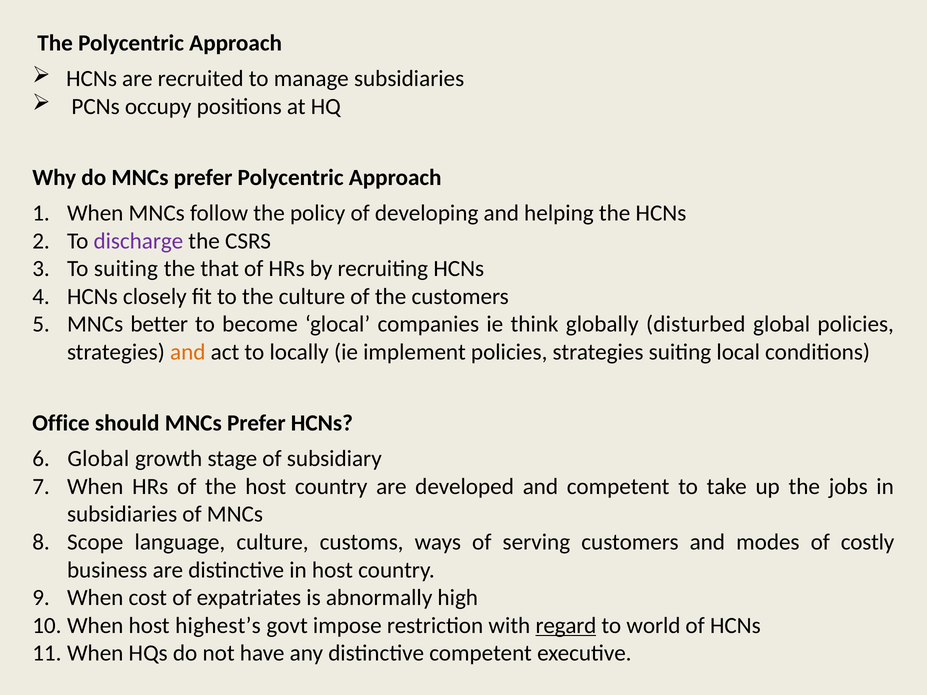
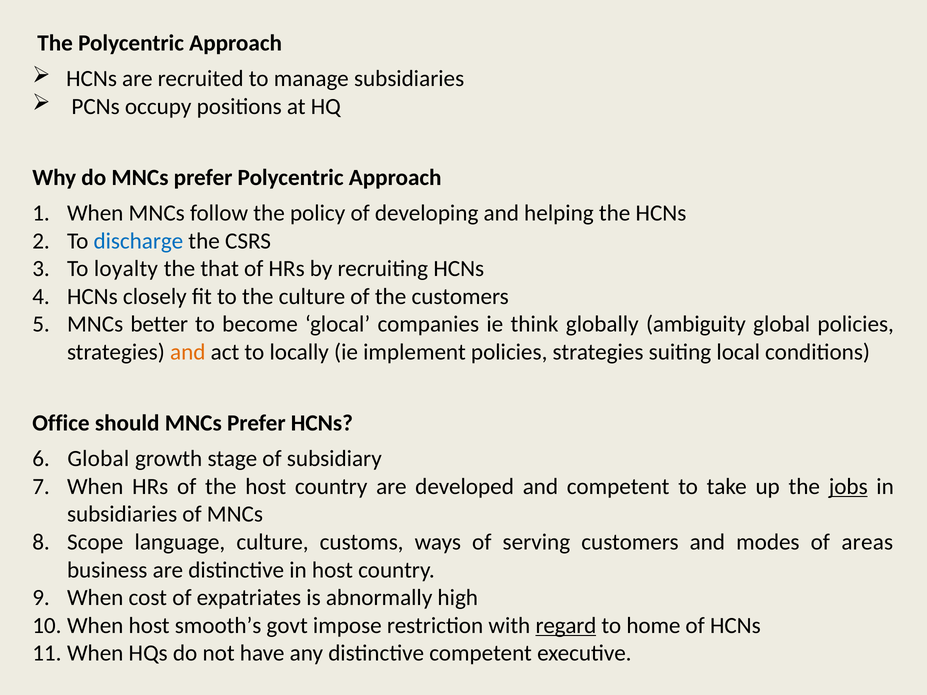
discharge colour: purple -> blue
To suiting: suiting -> loyalty
disturbed: disturbed -> ambiguity
jobs underline: none -> present
costly: costly -> areas
highest’s: highest’s -> smooth’s
world: world -> home
